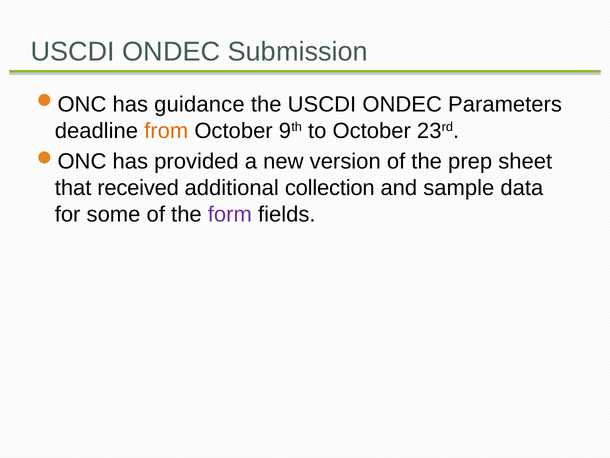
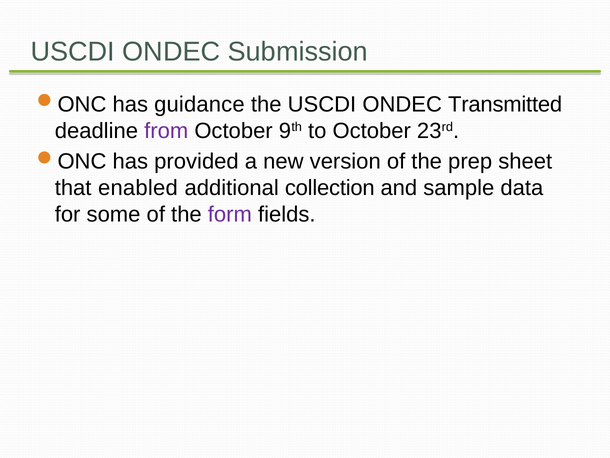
Parameters: Parameters -> Transmitted
from colour: orange -> purple
received: received -> enabled
